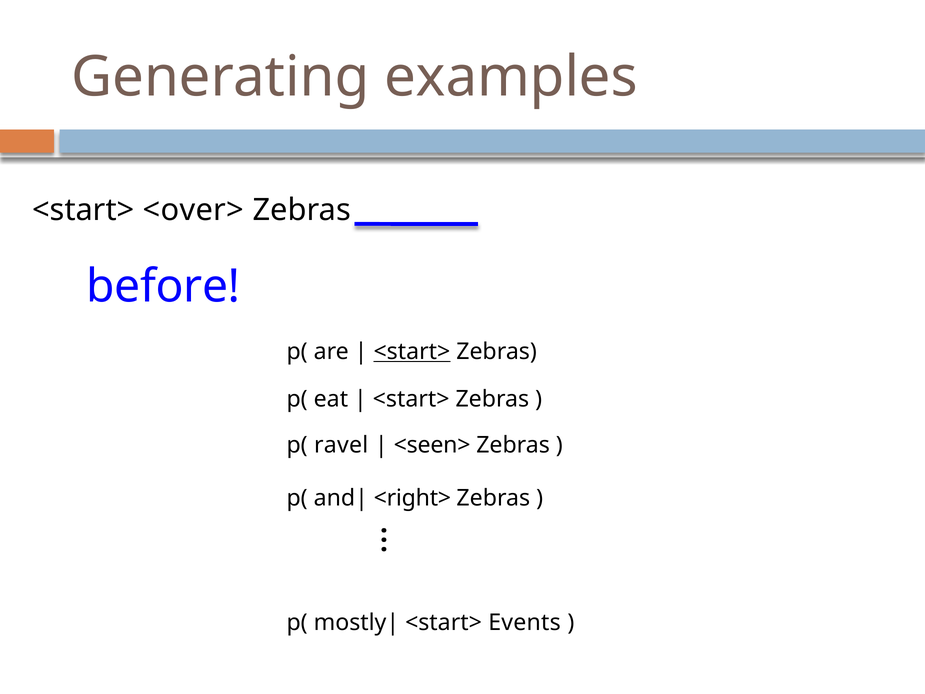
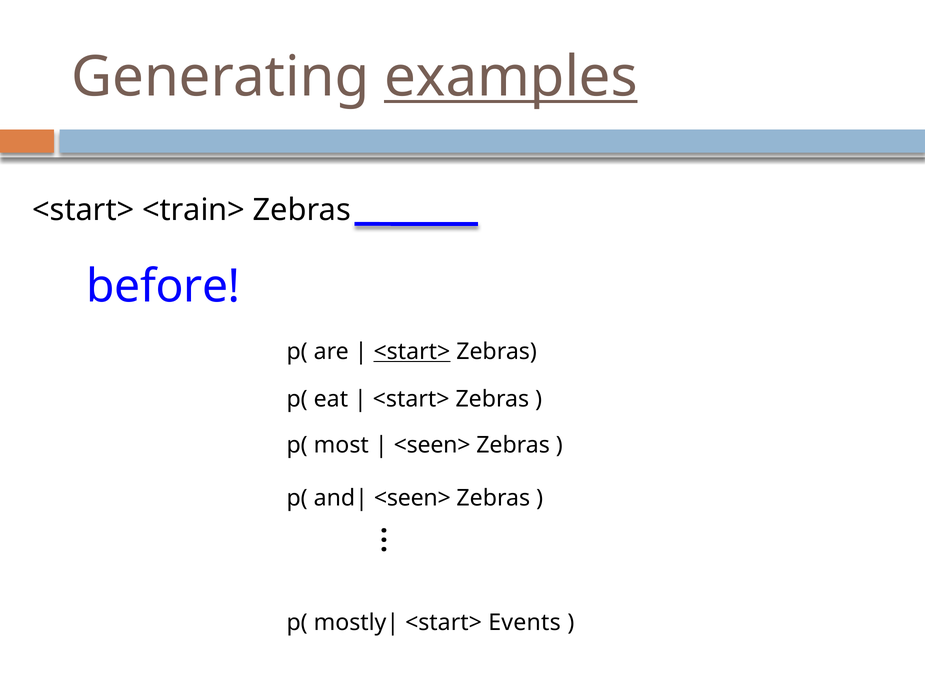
examples underline: none -> present
<over>: <over> -> <train>
ravel: ravel -> most
<right> at (412, 498): <right> -> <seen>
